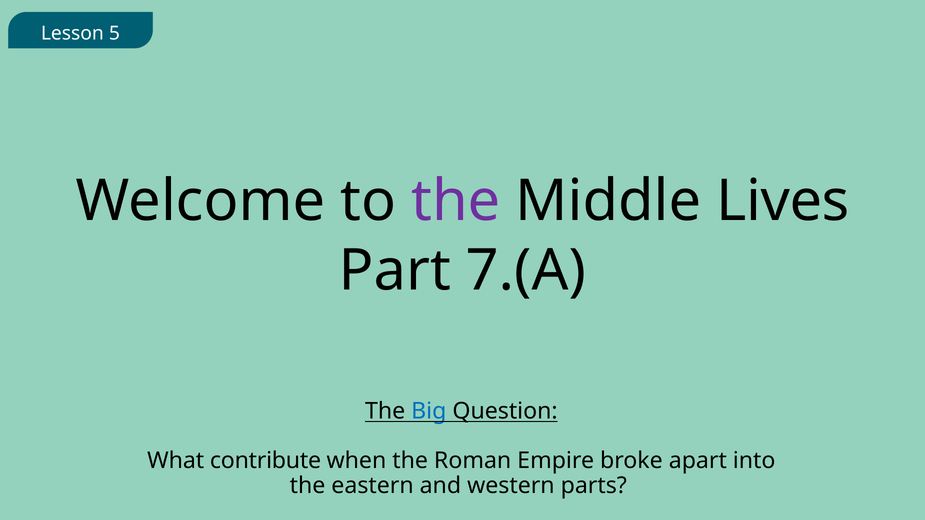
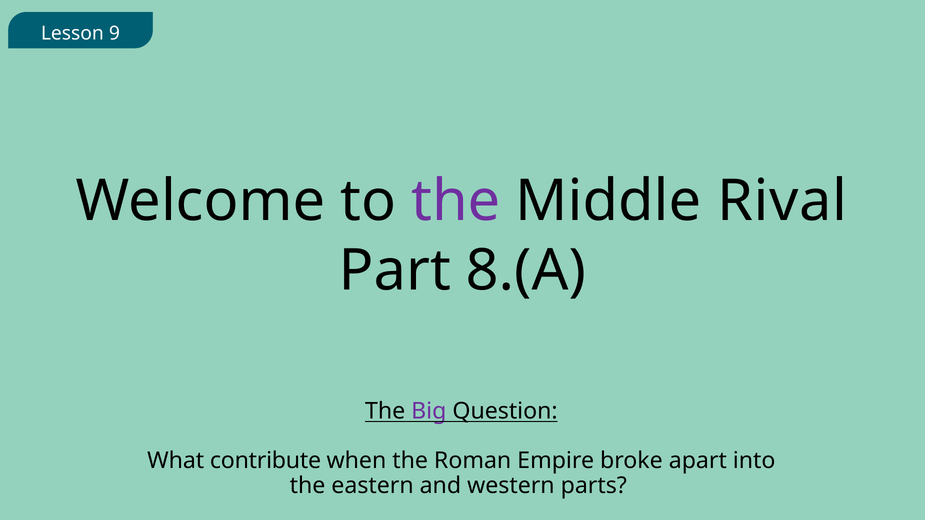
5: 5 -> 9
Lives: Lives -> Rival
7.(A: 7.(A -> 8.(A
Big colour: blue -> purple
